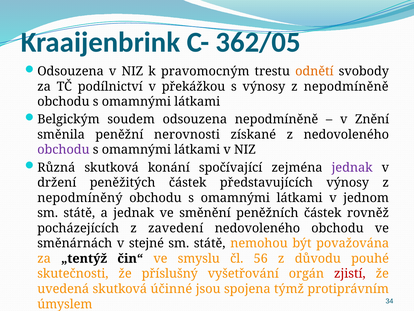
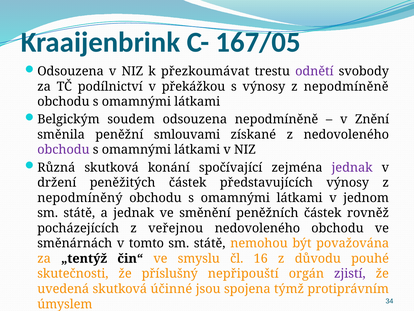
362/05: 362/05 -> 167/05
pravomocným: pravomocným -> přezkoumávat
odnětí colour: orange -> purple
nerovnosti: nerovnosti -> smlouvami
zavedení: zavedení -> veřejnou
stejné: stejné -> tomto
56: 56 -> 16
vyšetřování: vyšetřování -> nepřipouští
zjistí colour: red -> purple
